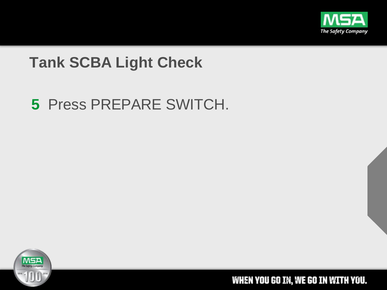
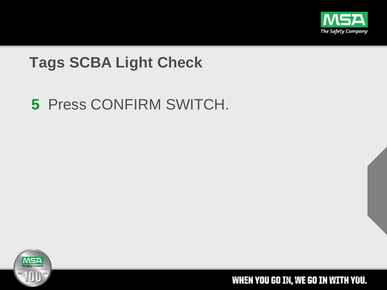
Tank: Tank -> Tags
PREPARE: PREPARE -> CONFIRM
